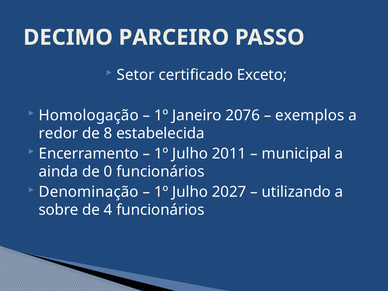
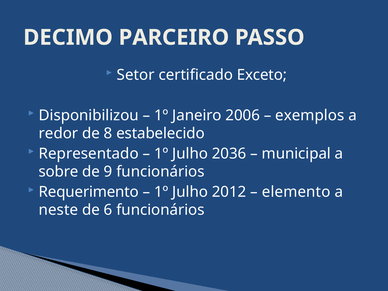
Homologação: Homologação -> Disponibilizou
2076: 2076 -> 2006
estabelecida: estabelecida -> estabelecido
Encerramento: Encerramento -> Representado
2011: 2011 -> 2036
ainda: ainda -> sobre
0: 0 -> 9
Denominação: Denominação -> Requerimento
2027: 2027 -> 2012
utilizando: utilizando -> elemento
sobre: sobre -> neste
4: 4 -> 6
